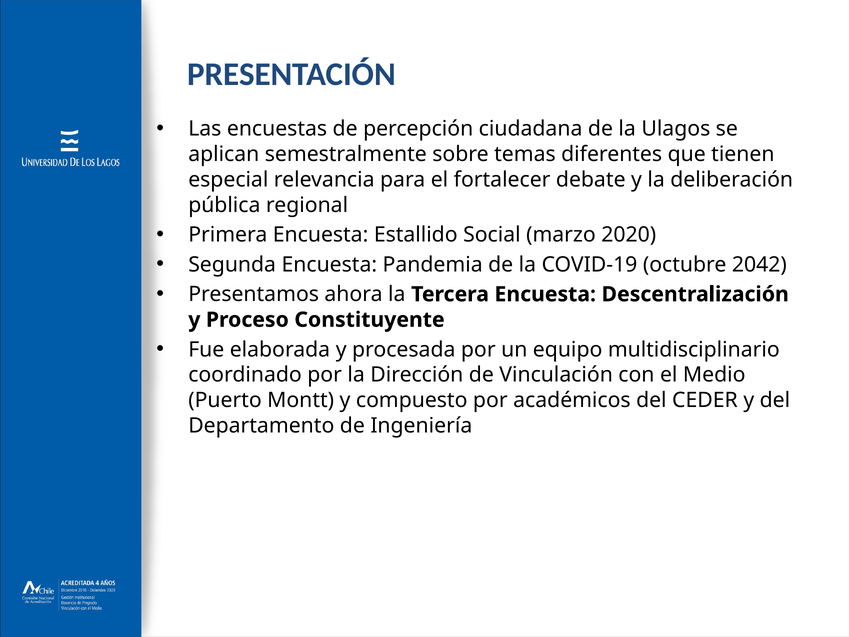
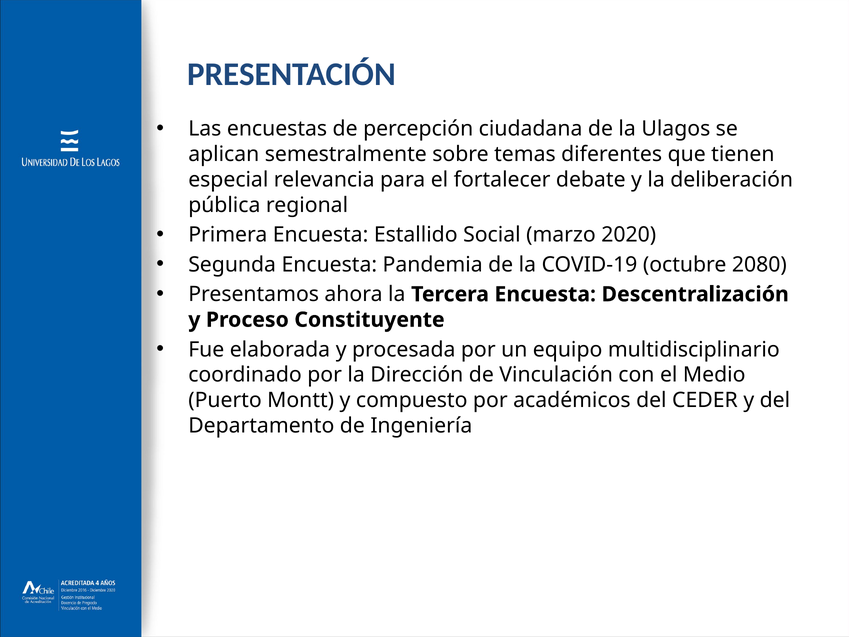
2042: 2042 -> 2080
